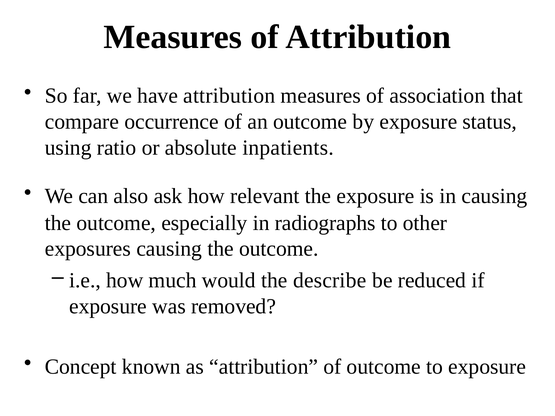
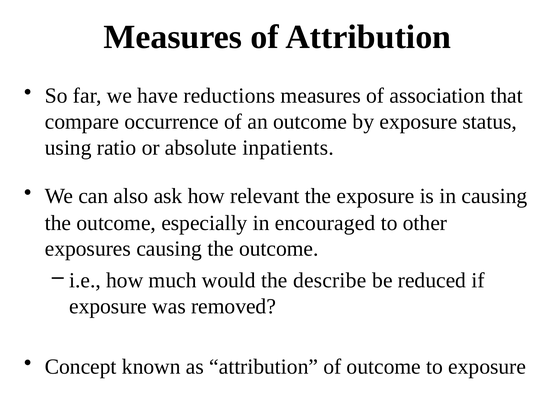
have attribution: attribution -> reductions
radiographs: radiographs -> encouraged
